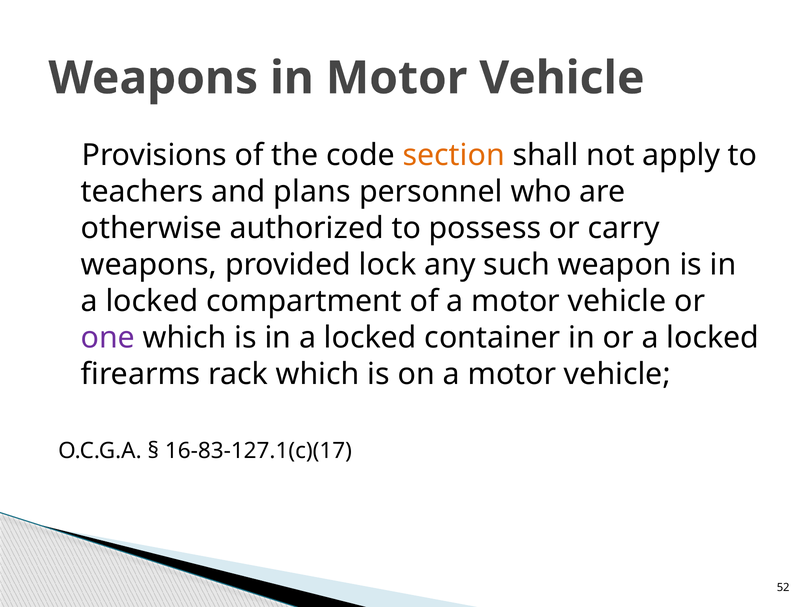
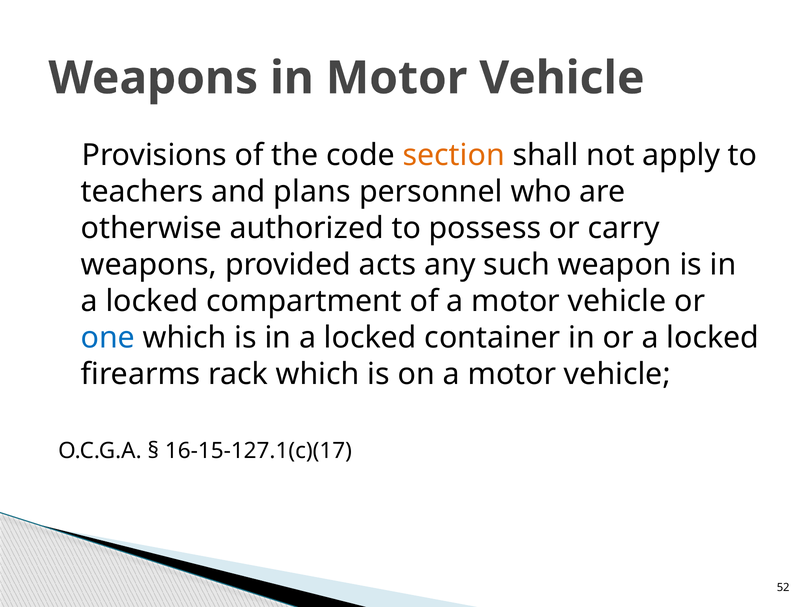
lock: lock -> acts
one colour: purple -> blue
16-83-127.1(c)(17: 16-83-127.1(c)(17 -> 16-15-127.1(c)(17
